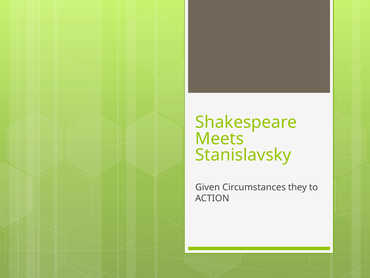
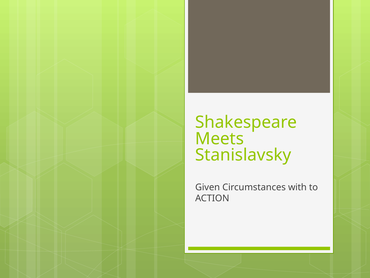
they: they -> with
